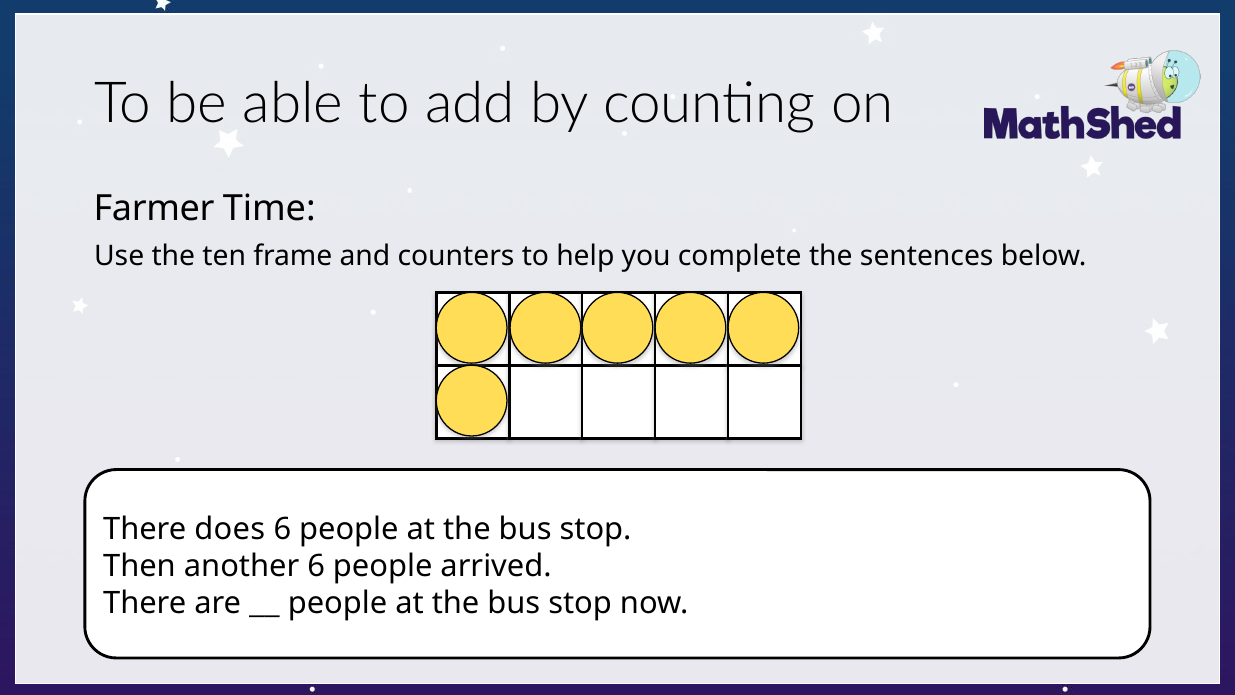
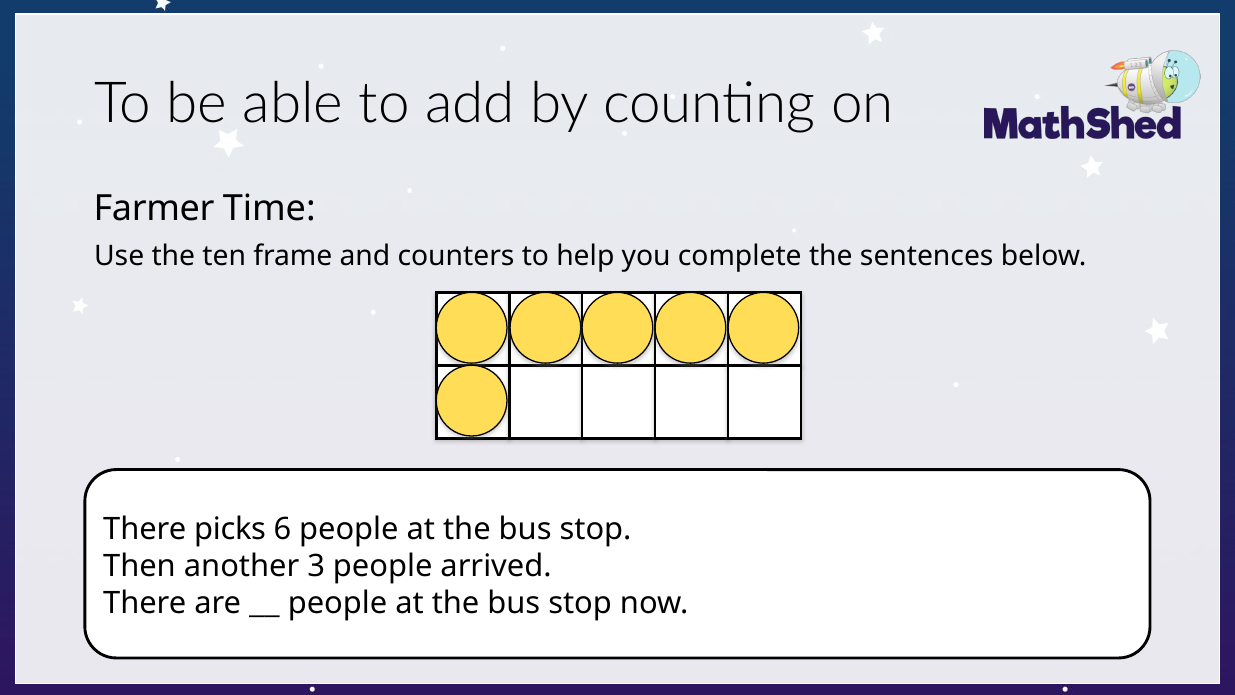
does: does -> picks
another 6: 6 -> 3
